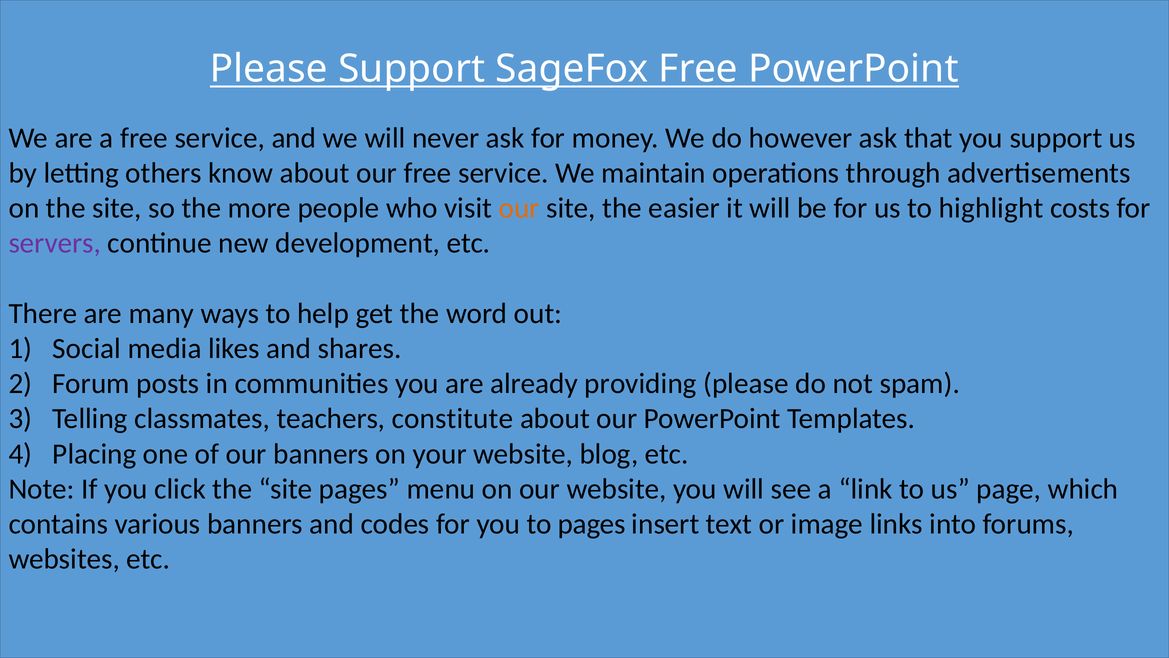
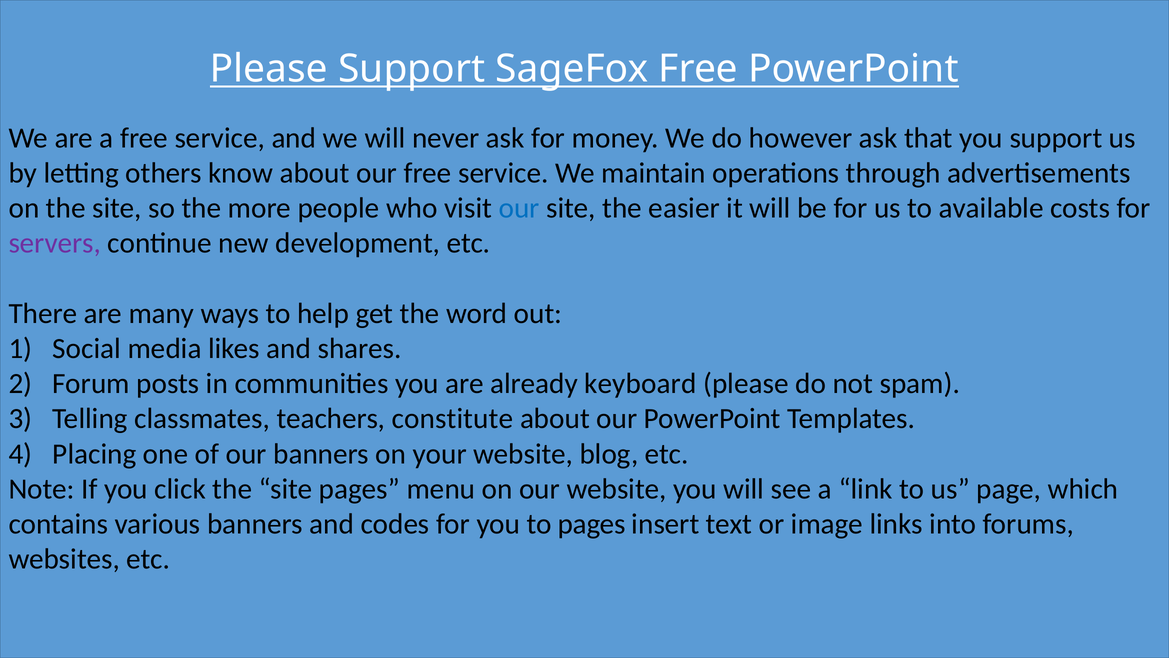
our at (519, 208) colour: orange -> blue
highlight: highlight -> available
providing: providing -> keyboard
